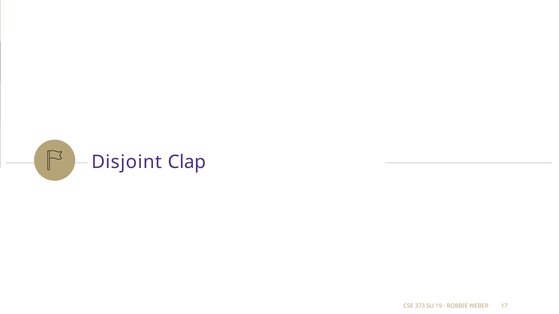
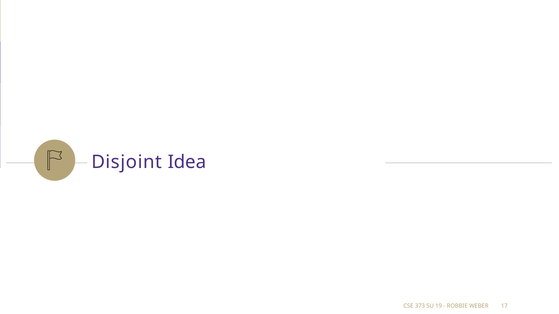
Clap: Clap -> Idea
